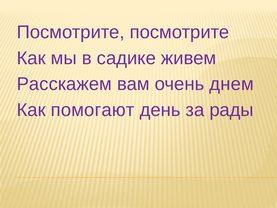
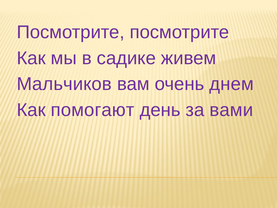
Расскажем: Расскажем -> Мальчиков
рады: рады -> вами
